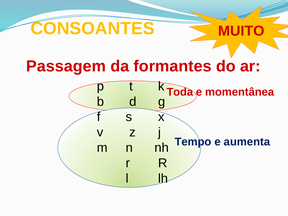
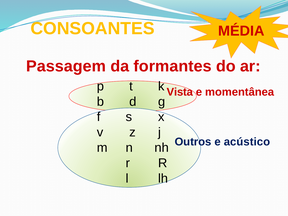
MUITO: MUITO -> MÉDIA
Toda: Toda -> Vista
Tempo: Tempo -> Outros
aumenta: aumenta -> acústico
